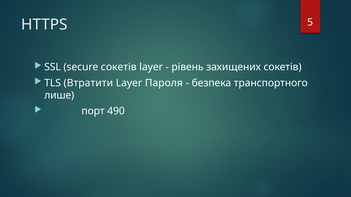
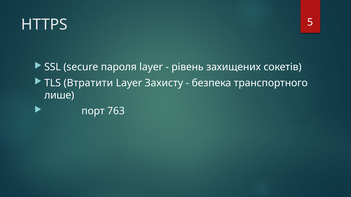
secure сокетів: сокетів -> пароля
Пароля: Пароля -> Захисту
490: 490 -> 763
